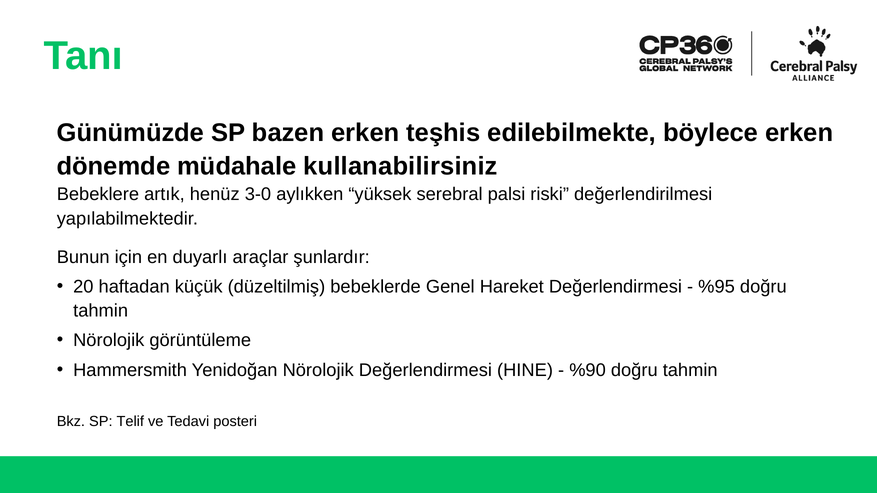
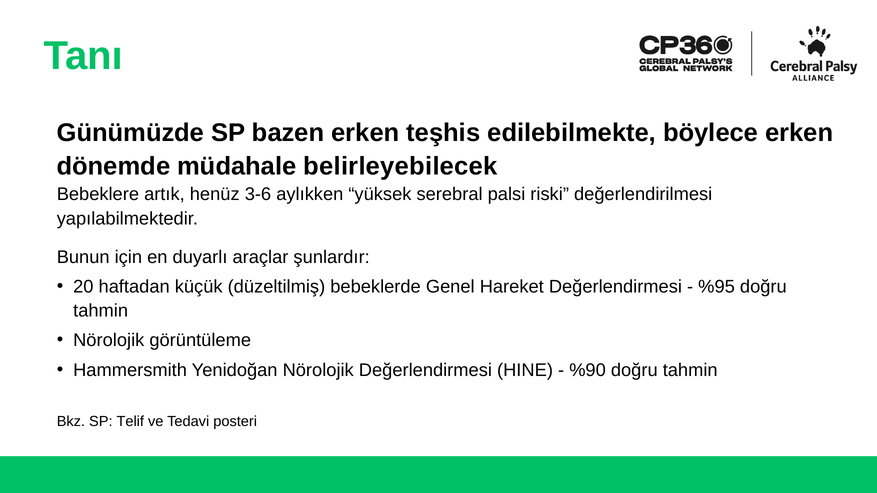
kullanabilirsiniz: kullanabilirsiniz -> belirleyebilecek
3-0: 3-0 -> 3-6
